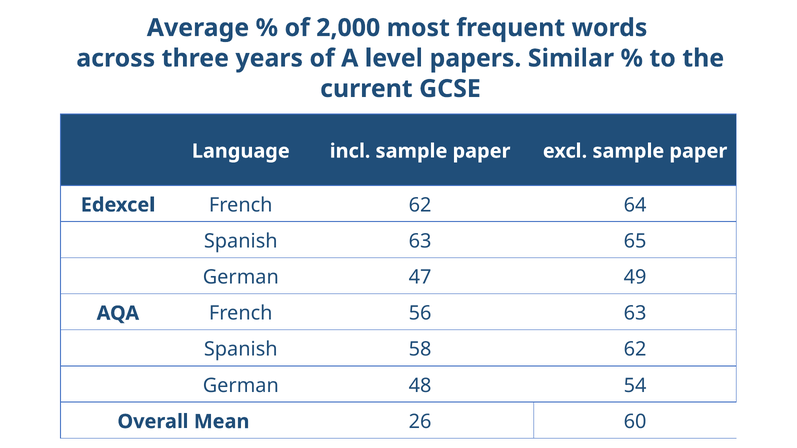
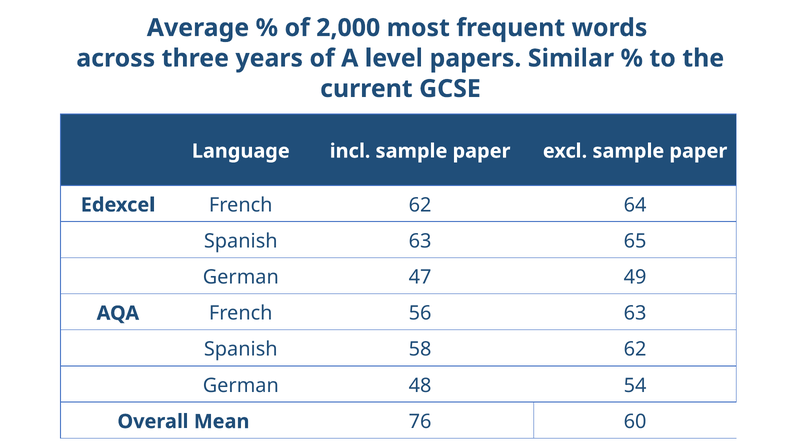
26: 26 -> 76
